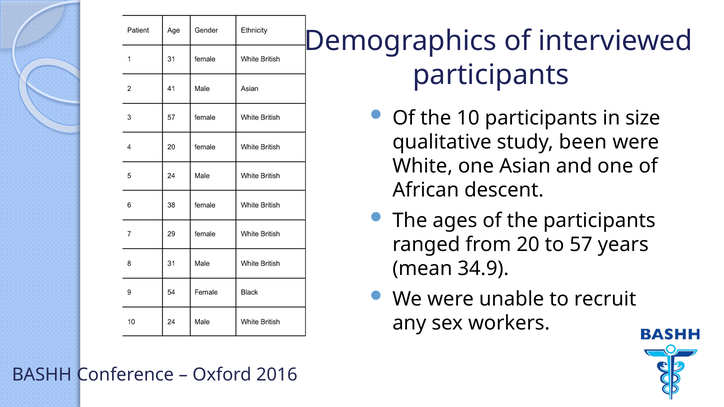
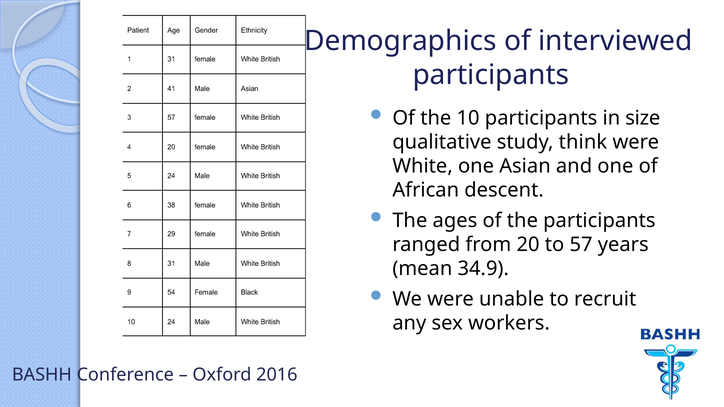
been: been -> think
